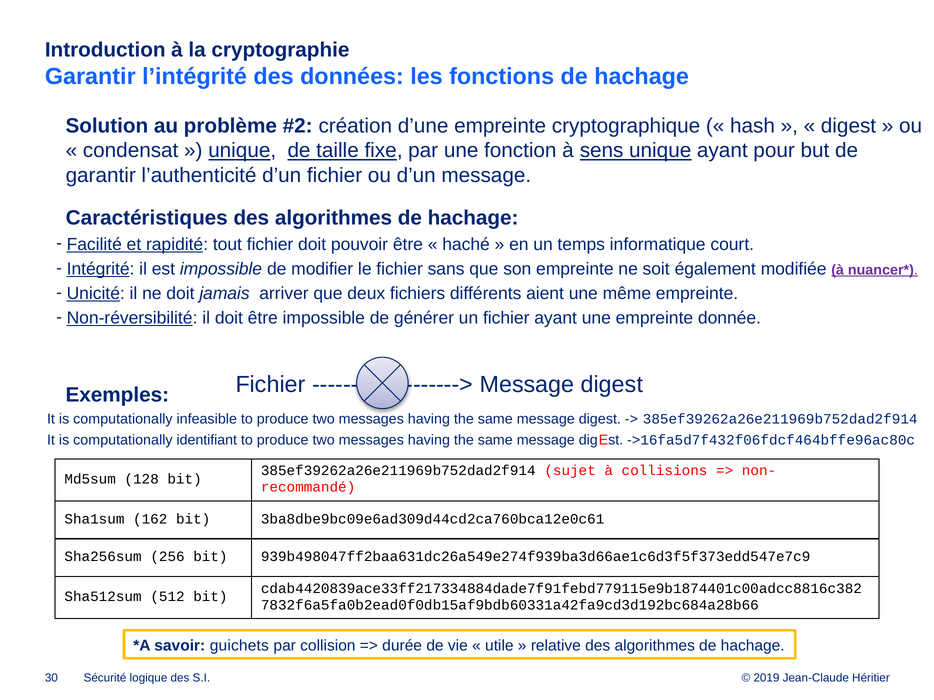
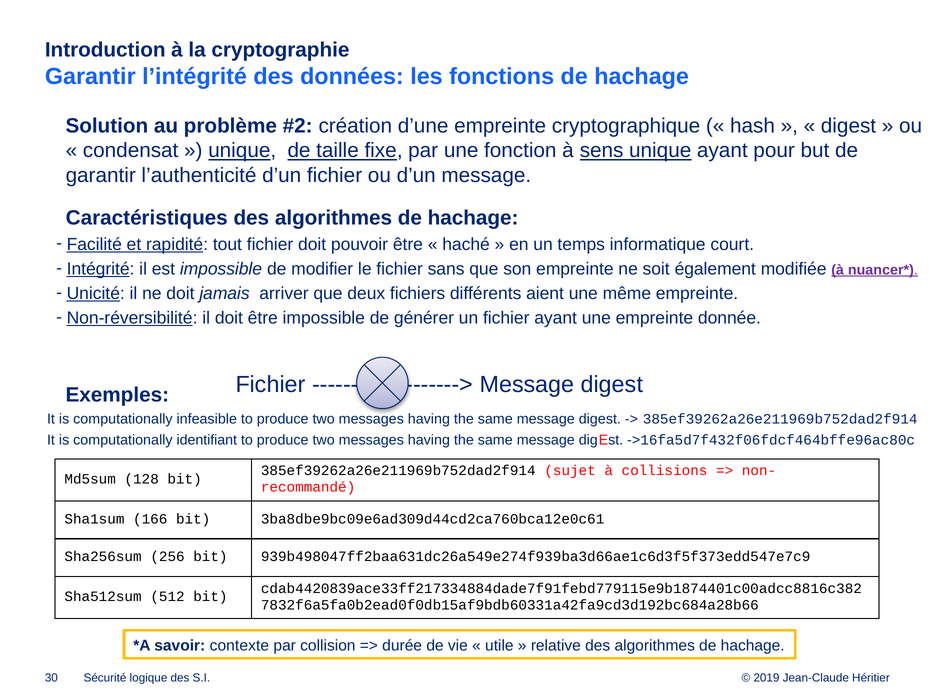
162: 162 -> 166
guichets: guichets -> contexte
